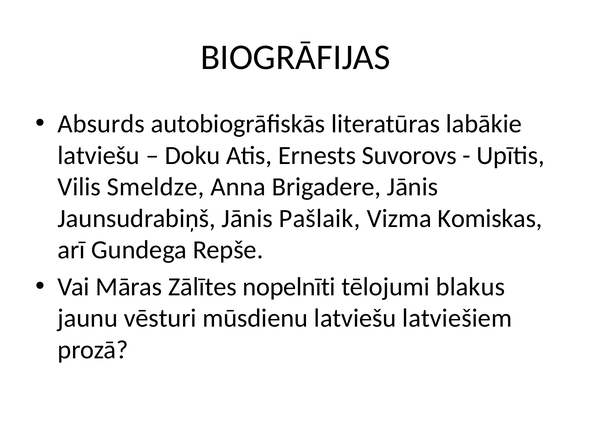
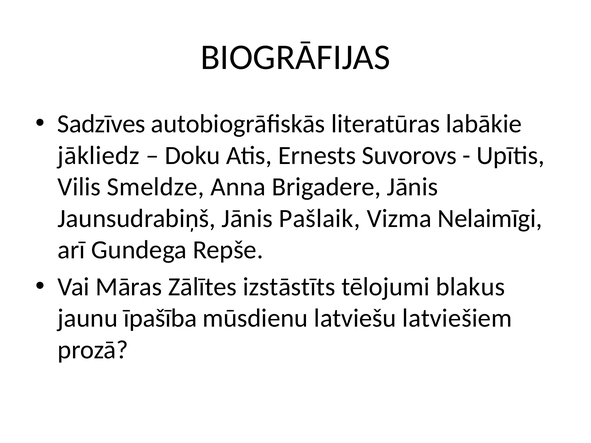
Absurds: Absurds -> Sadzīves
latviešu at (99, 156): latviešu -> jākliedz
Komiskas: Komiskas -> Nelaimīgi
nopelnīti: nopelnīti -> izstāstīts
vēsturi: vēsturi -> īpašība
